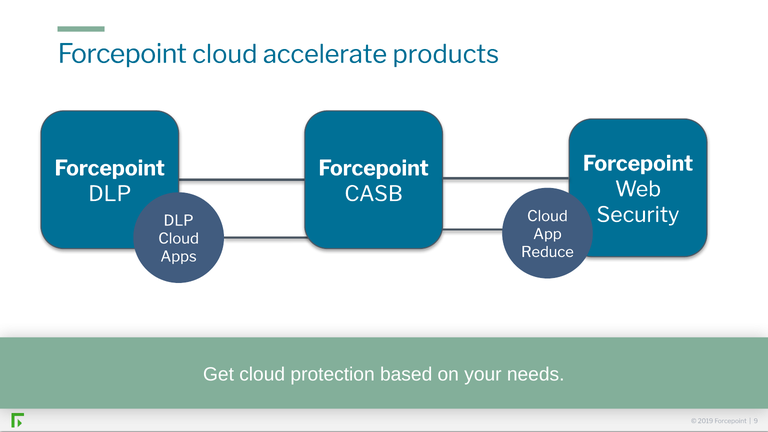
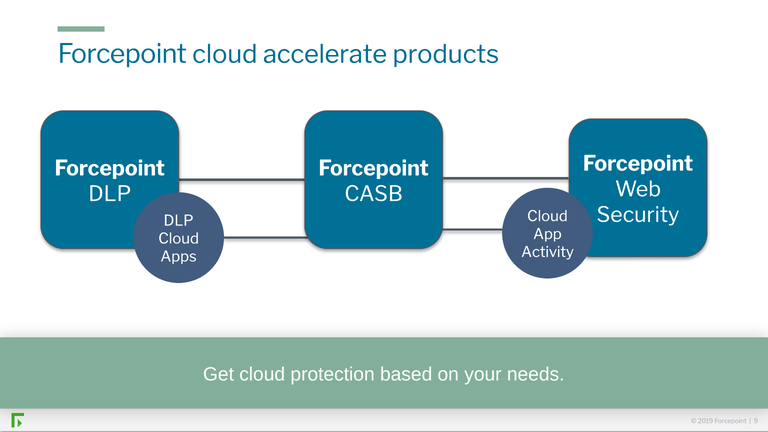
Reduce: Reduce -> Activity
